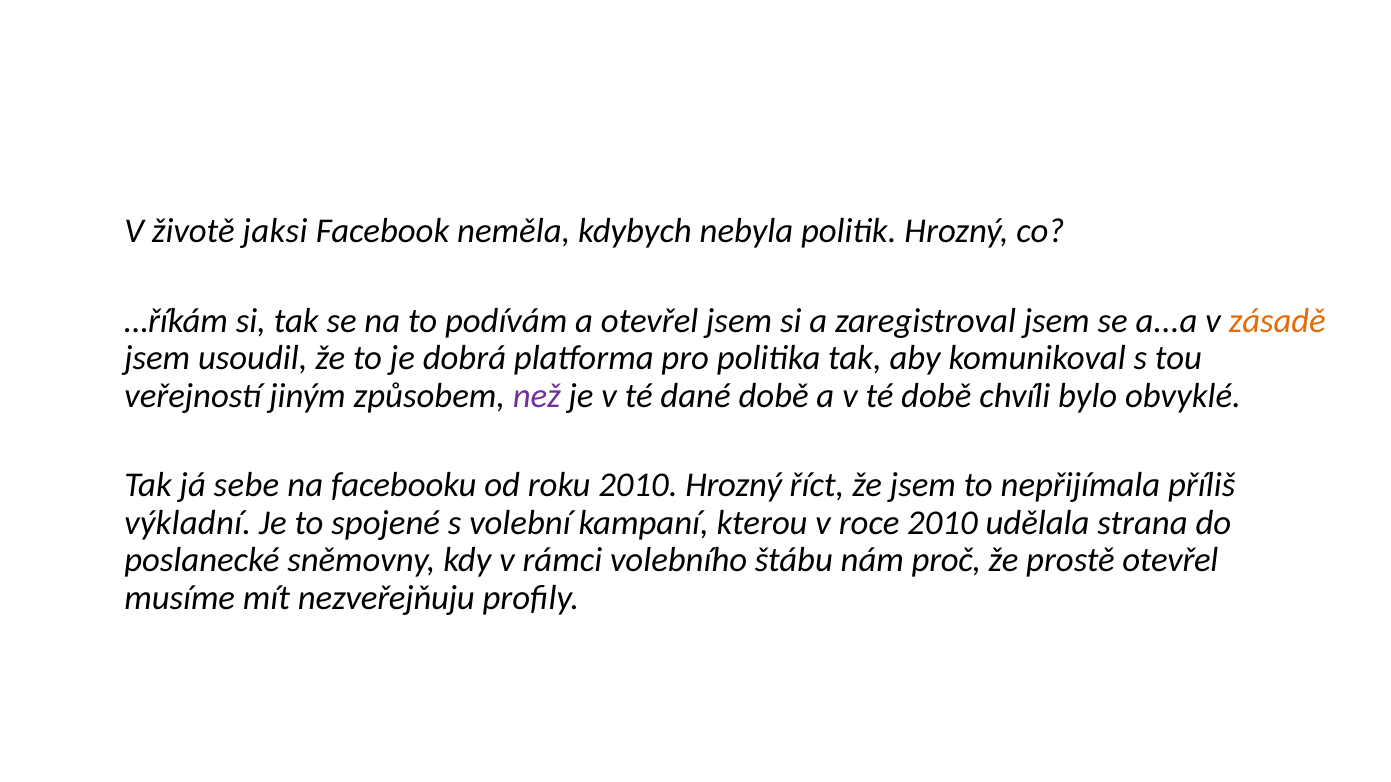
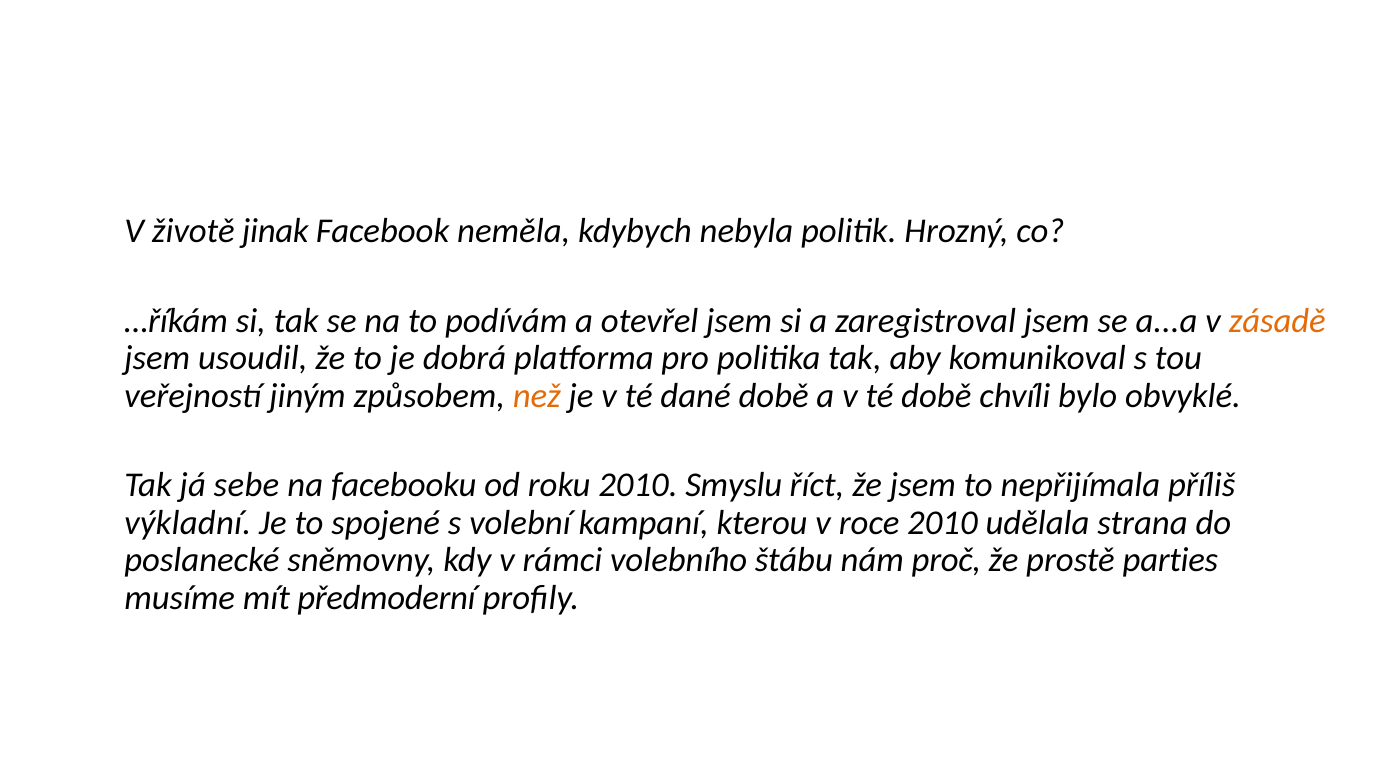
jaksi: jaksi -> jinak
než colour: purple -> orange
2010 Hrozný: Hrozný -> Smyslu
prostě otevřel: otevřel -> parties
nezveřejňuju: nezveřejňuju -> předmoderní
